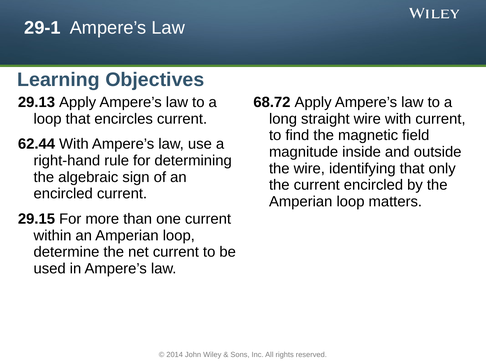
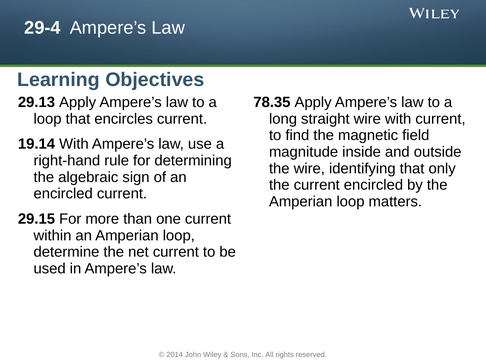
29-1: 29-1 -> 29-4
68.72: 68.72 -> 78.35
62.44: 62.44 -> 19.14
